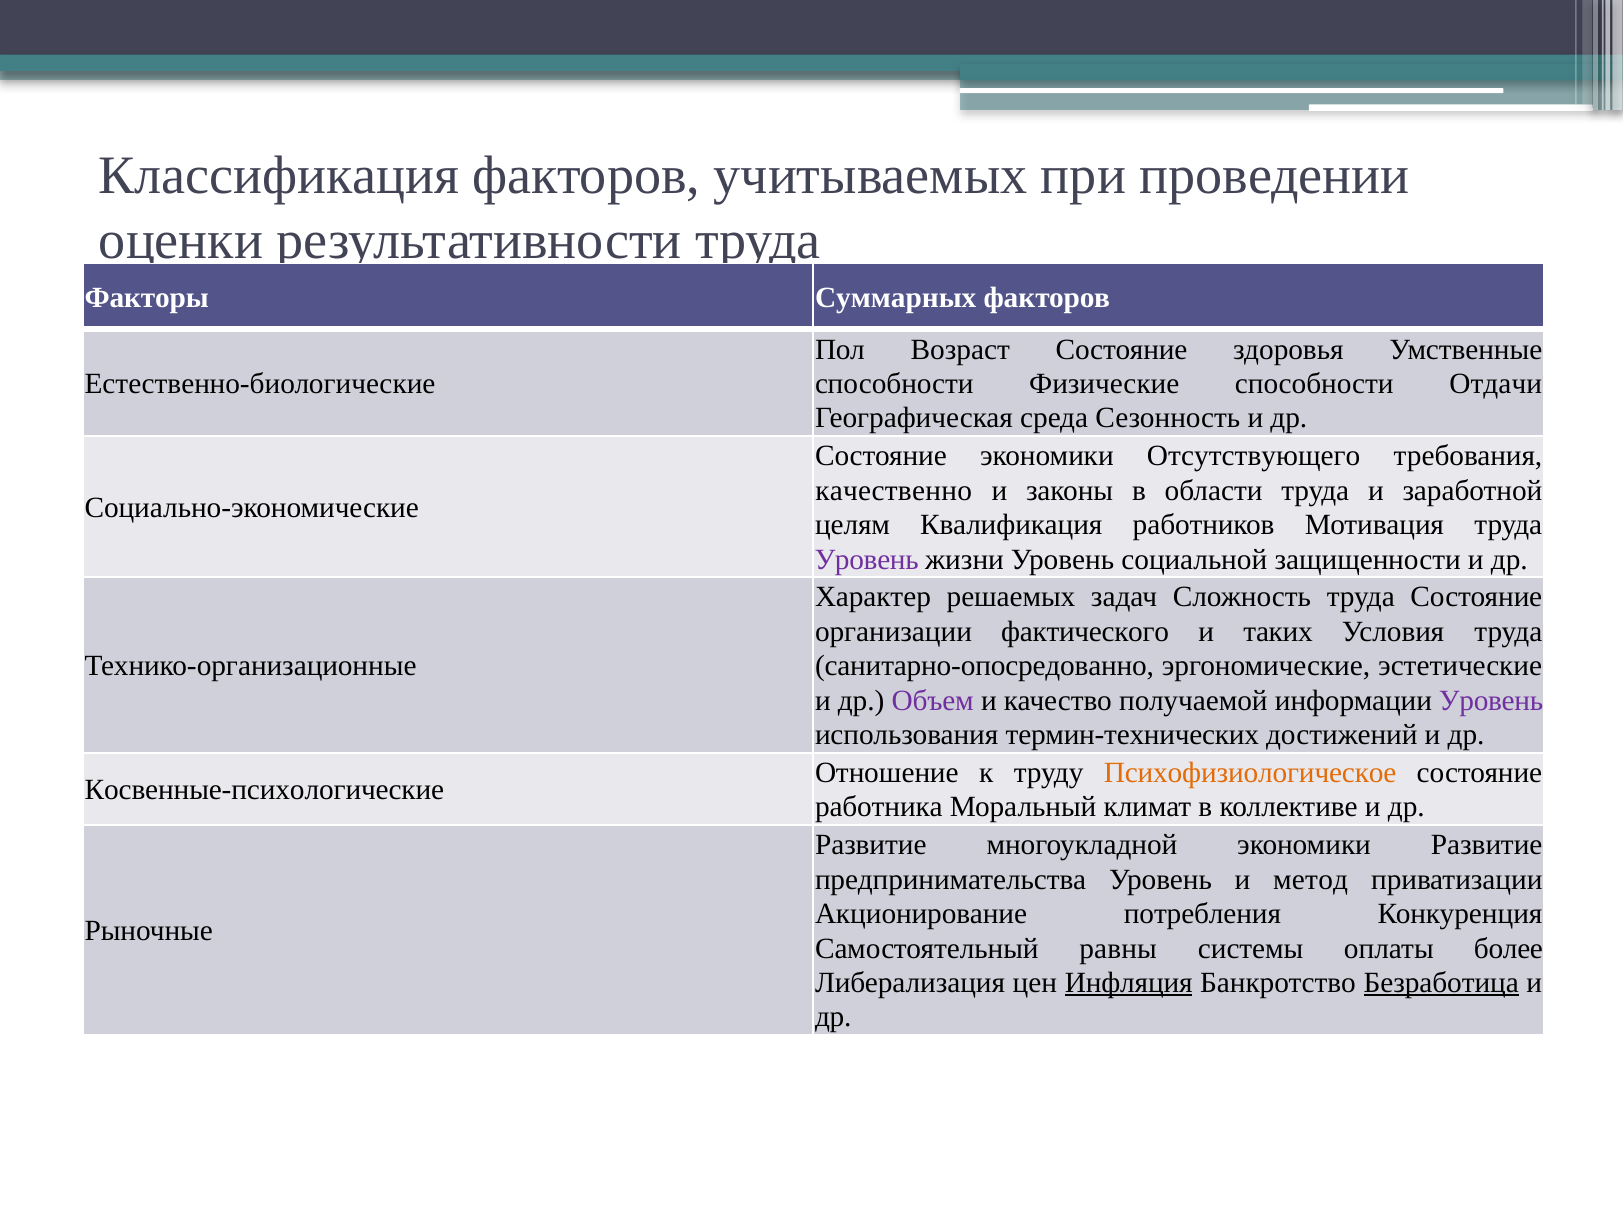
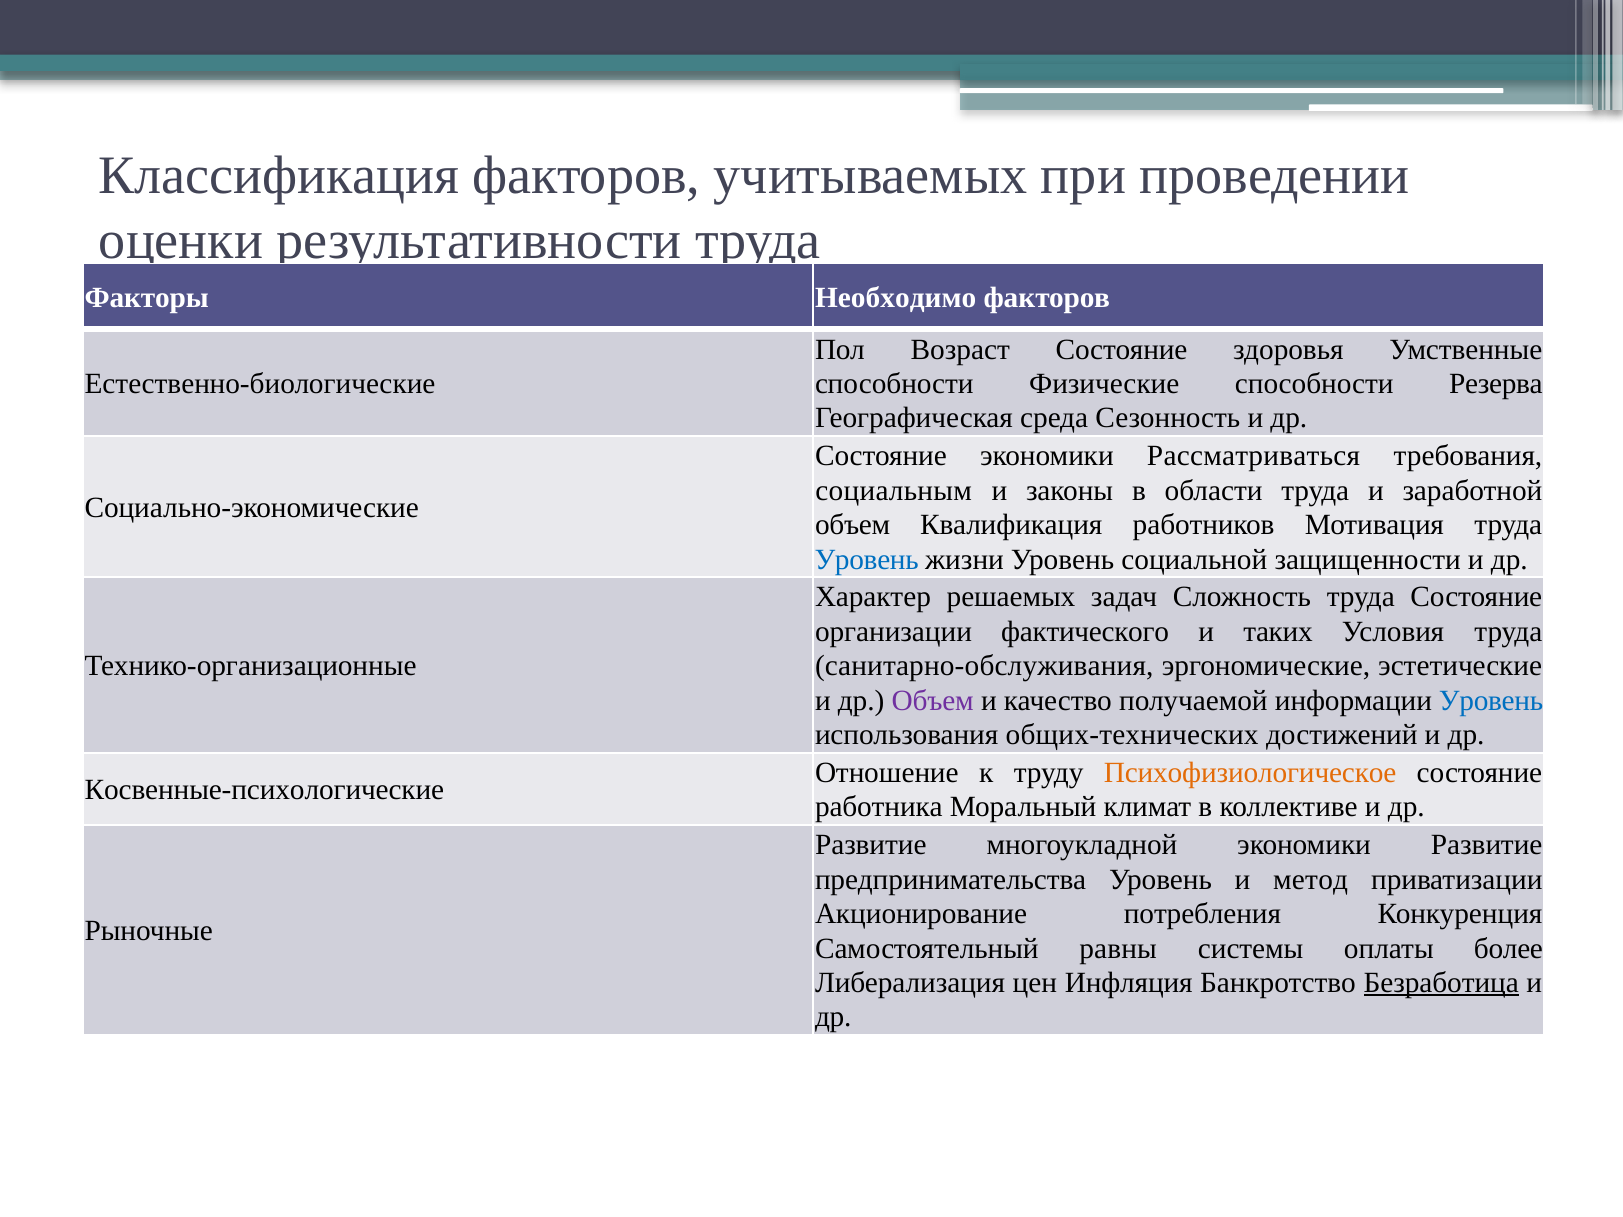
Суммарных: Суммарных -> Необходимо
Отдачи: Отдачи -> Резерва
Отсутствующего: Отсутствующего -> Рассматриваться
качественно: качественно -> социальным
целям at (852, 525): целям -> объем
Уровень at (867, 560) colour: purple -> blue
санитарно-опосредованно: санитарно-опосредованно -> санитарно-обслуживания
Уровень at (1491, 701) colour: purple -> blue
термин-технических: термин-технических -> общих-технических
Инфляция underline: present -> none
